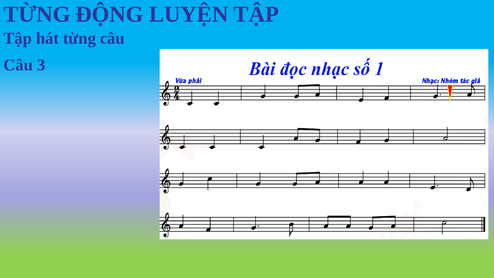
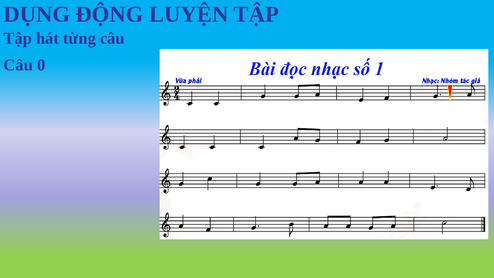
TỪNG at (37, 14): TỪNG -> DỤNG
3: 3 -> 0
